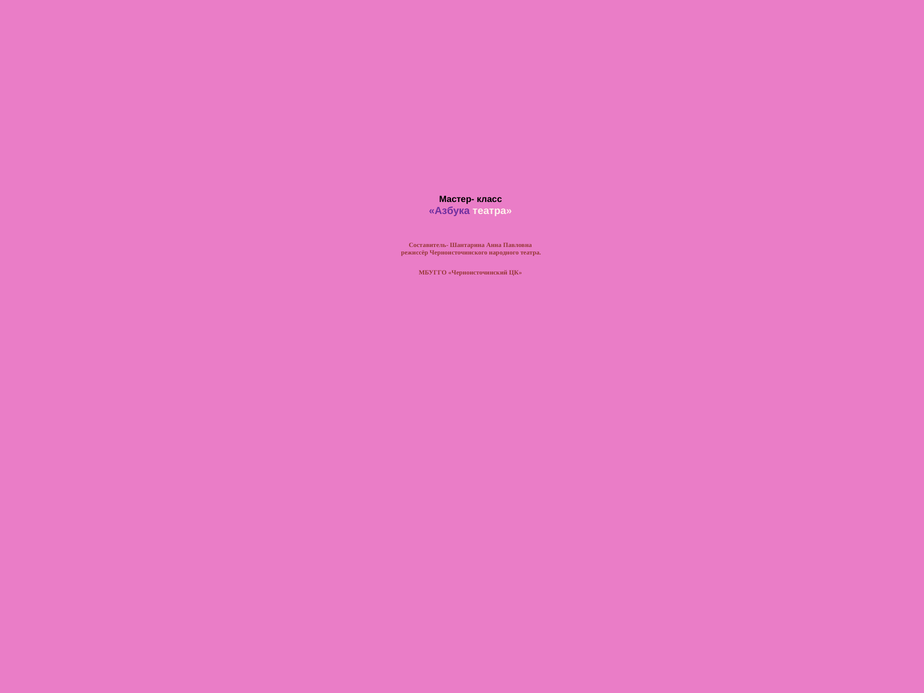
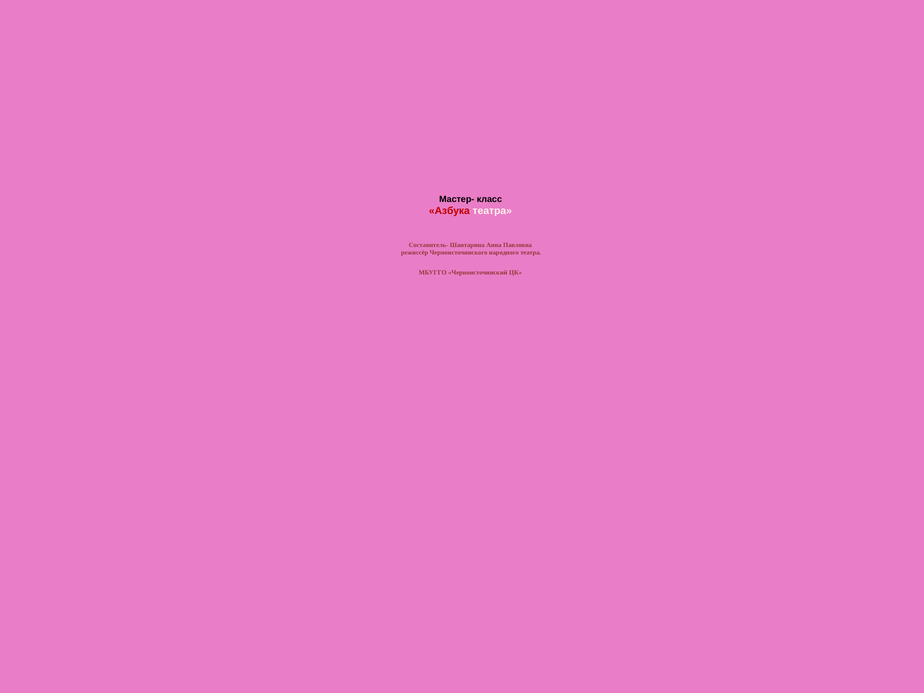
Азбука colour: purple -> red
